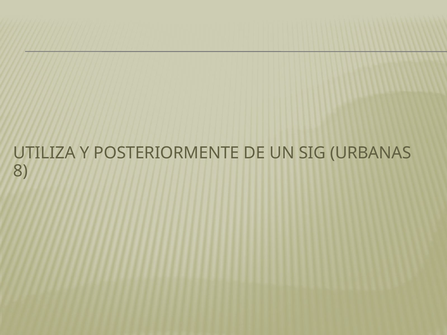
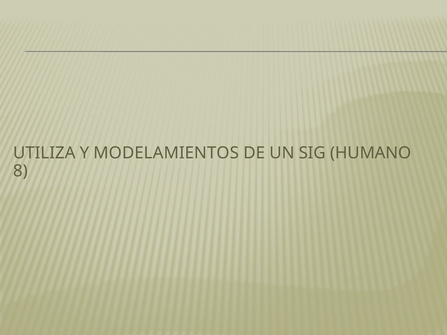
POSTERIORMENTE: POSTERIORMENTE -> MODELAMIENTOS
URBANAS: URBANAS -> HUMANO
